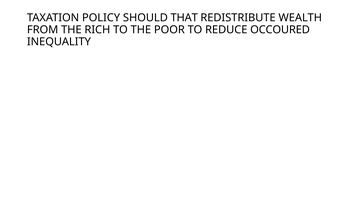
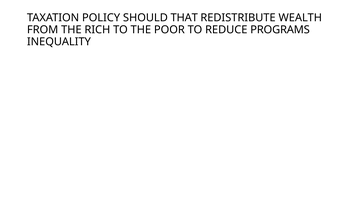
OCCOURED: OCCOURED -> PROGRAMS
